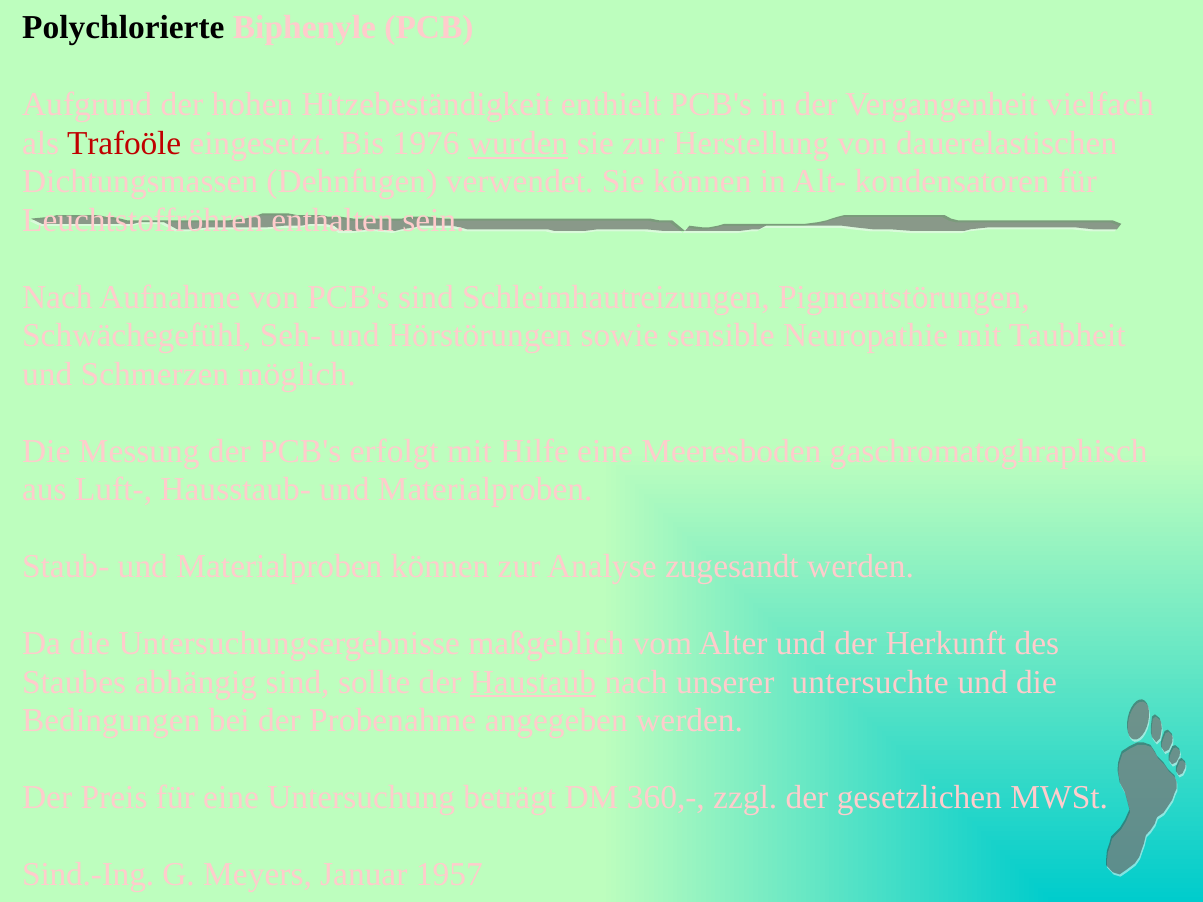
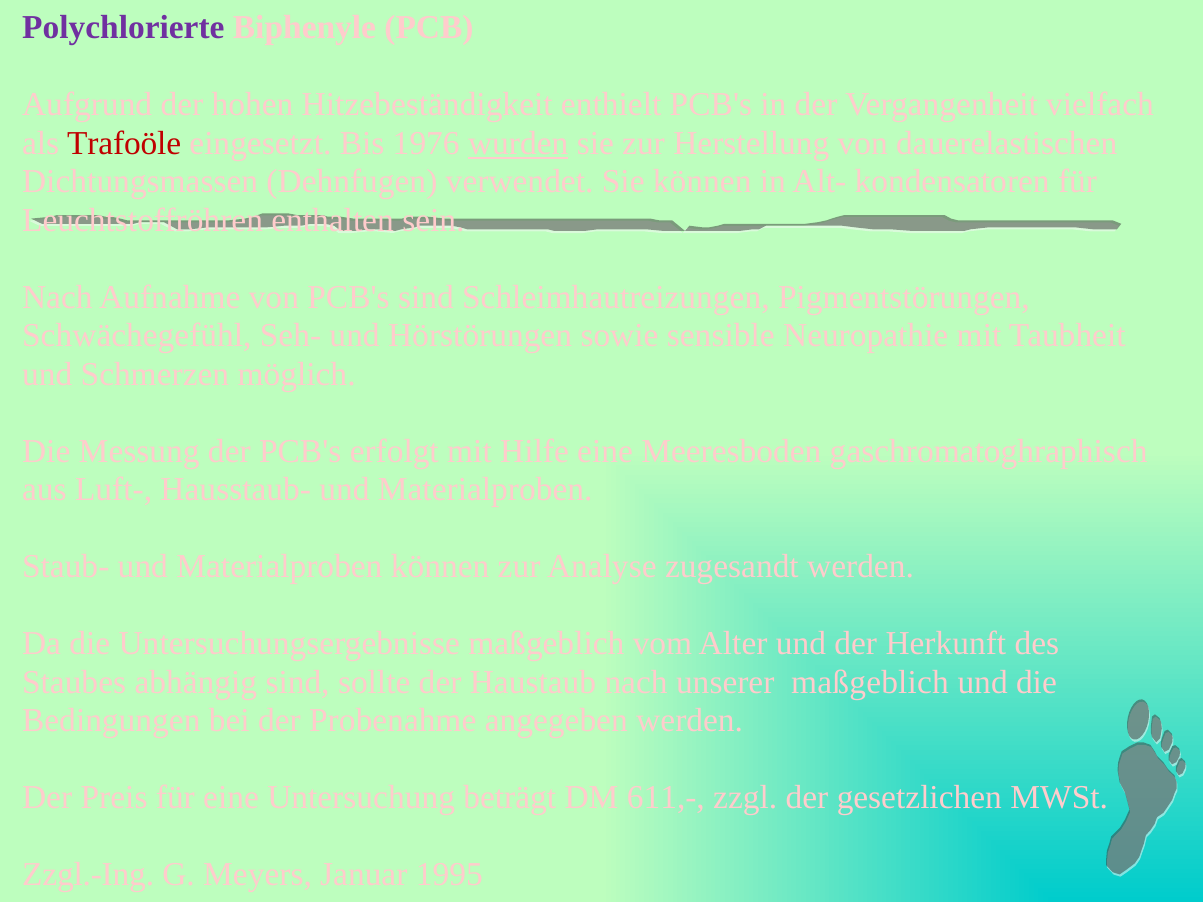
Polychlorierte colour: black -> purple
Haustaub underline: present -> none
unserer untersuchte: untersuchte -> maßgeblich
360,-: 360,- -> 611,-
Sind.-Ing: Sind.-Ing -> Zzgl.-Ing
1957: 1957 -> 1995
